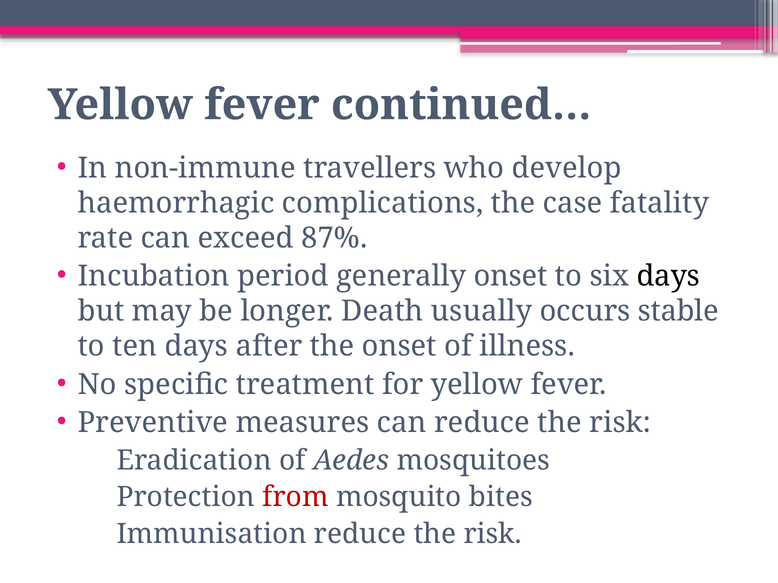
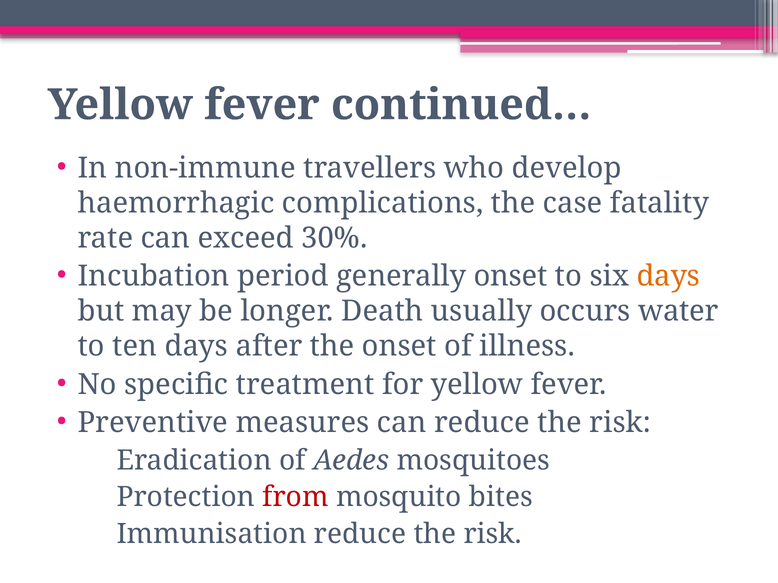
87%: 87% -> 30%
days at (668, 277) colour: black -> orange
stable: stable -> water
